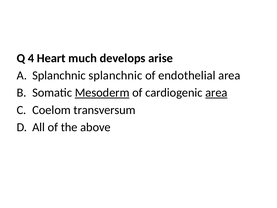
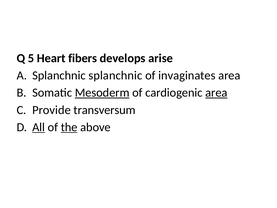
4: 4 -> 5
much: much -> fibers
endothelial: endothelial -> invaginates
Coelom: Coelom -> Provide
All underline: none -> present
the underline: none -> present
